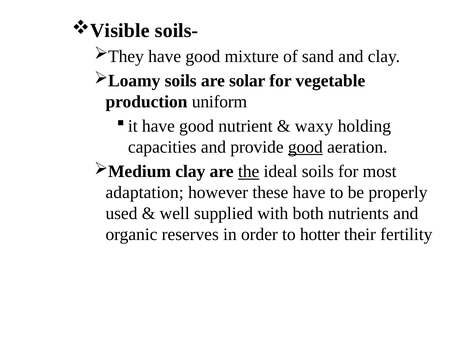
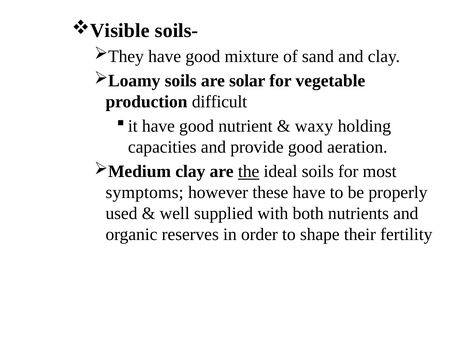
uniform: uniform -> difficult
good at (305, 147) underline: present -> none
adaptation: adaptation -> symptoms
hotter: hotter -> shape
